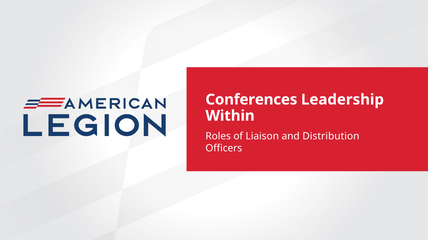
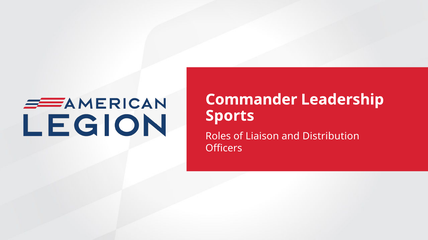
Conferences: Conferences -> Commander
Within: Within -> Sports
